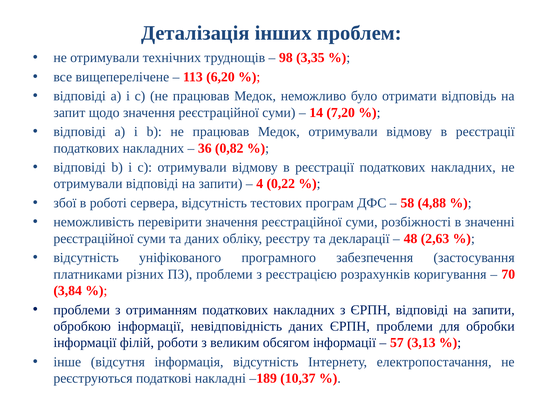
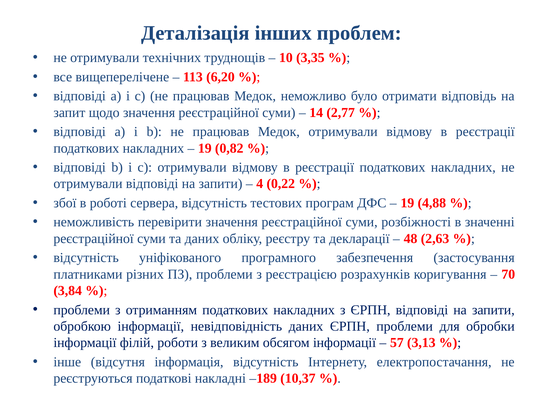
98: 98 -> 10
7,20: 7,20 -> 2,77
36 at (205, 148): 36 -> 19
58 at (407, 203): 58 -> 19
